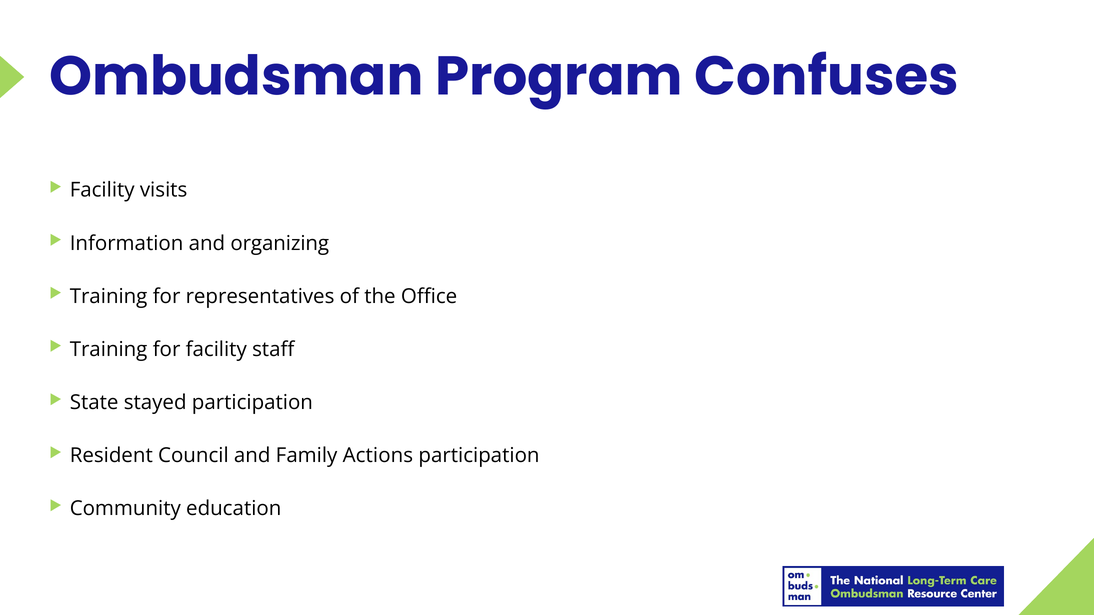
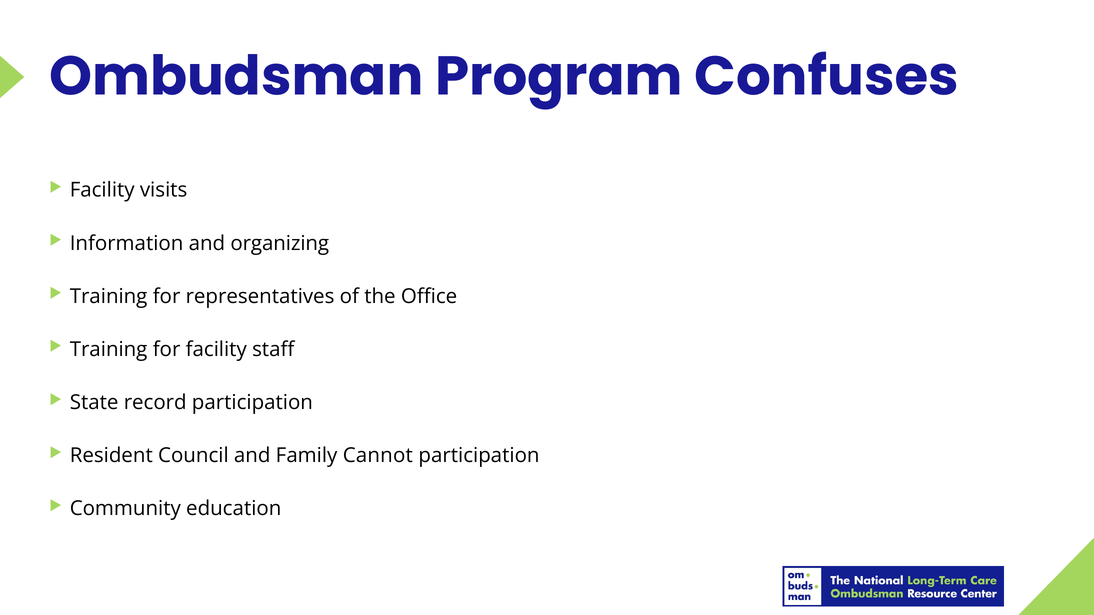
stayed: stayed -> record
Actions: Actions -> Cannot
